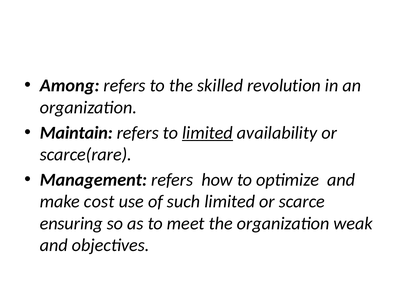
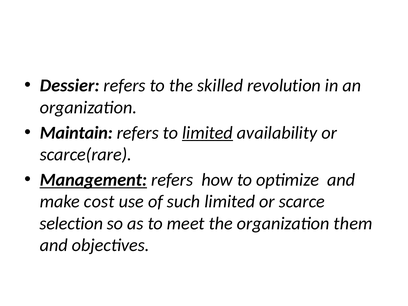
Among: Among -> Dessier
Management underline: none -> present
ensuring: ensuring -> selection
weak: weak -> them
